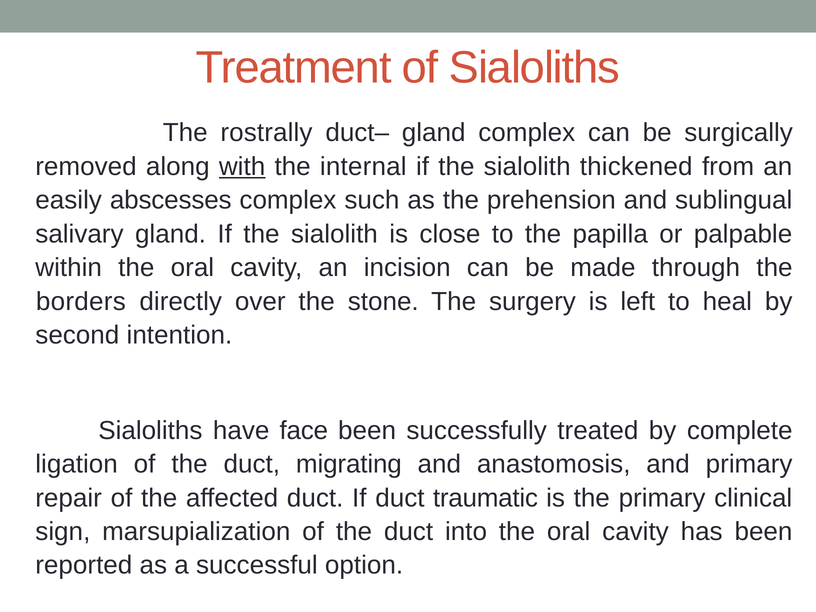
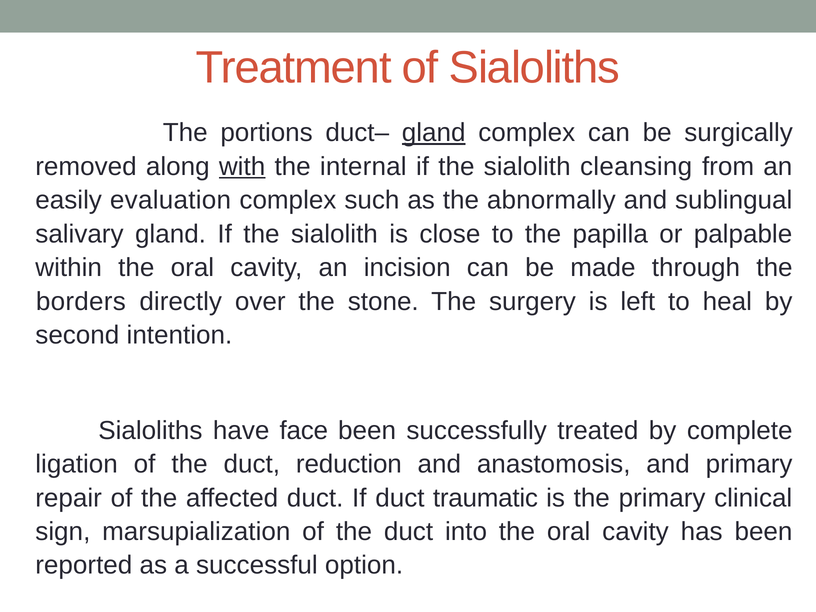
rostrally: rostrally -> portions
gland at (434, 133) underline: none -> present
thickened: thickened -> cleansing
abscesses: abscesses -> evaluation
prehension: prehension -> abnormally
migrating: migrating -> reduction
